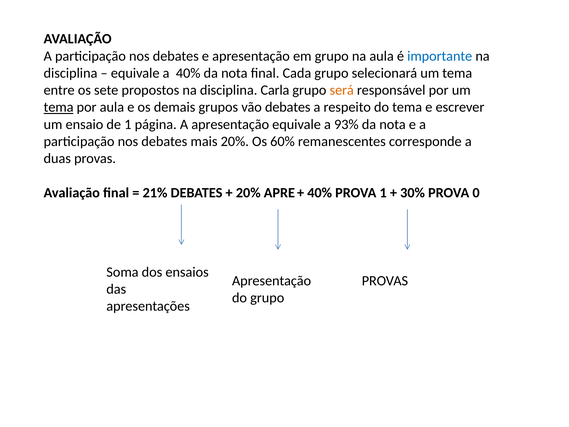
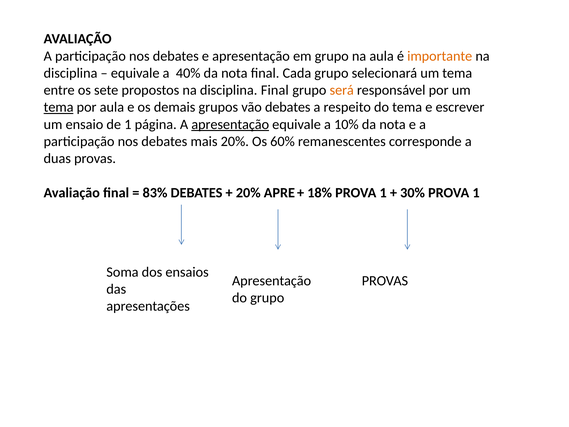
importante colour: blue -> orange
disciplina Carla: Carla -> Final
apresentação at (230, 124) underline: none -> present
93%: 93% -> 10%
21%: 21% -> 83%
40% at (320, 193): 40% -> 18%
30% PROVA 0: 0 -> 1
